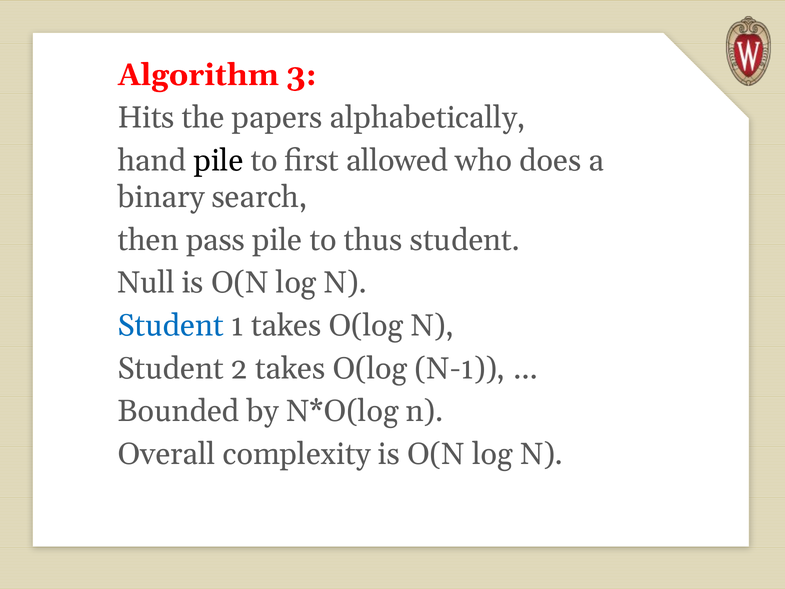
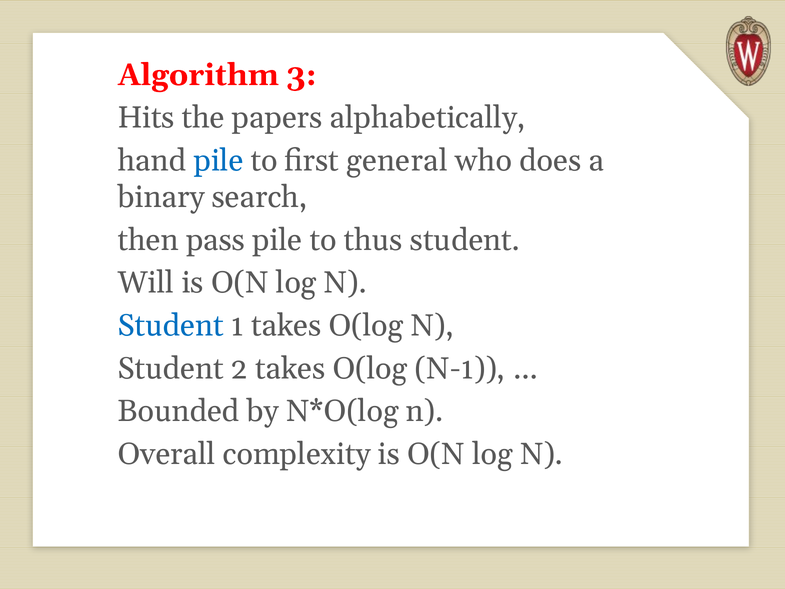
pile at (219, 161) colour: black -> blue
allowed: allowed -> general
Null: Null -> Will
